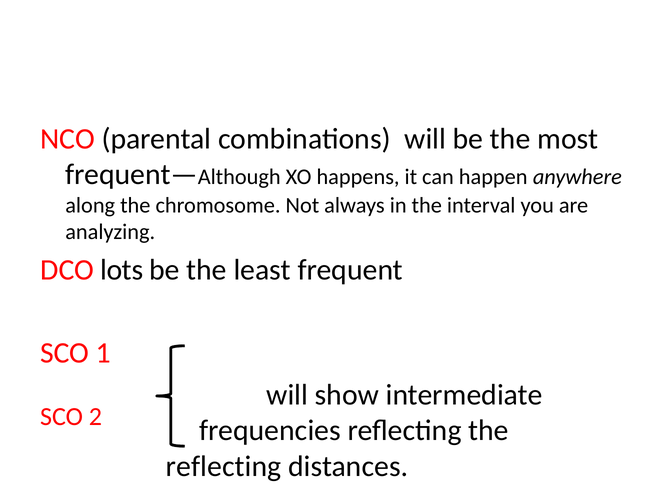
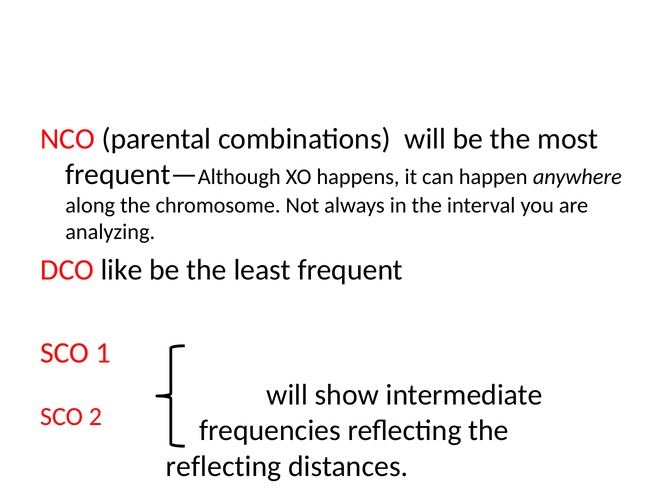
lots: lots -> like
